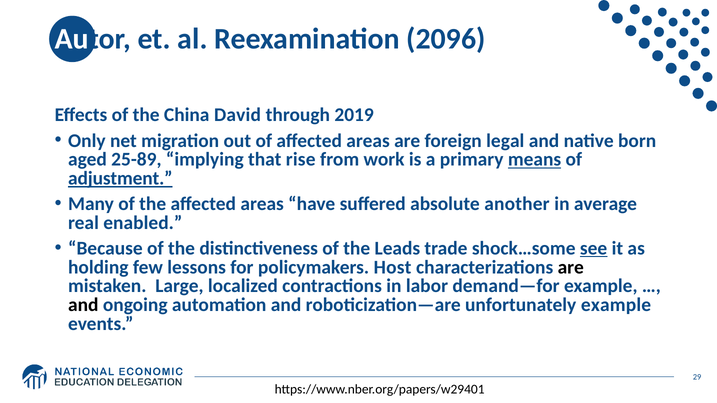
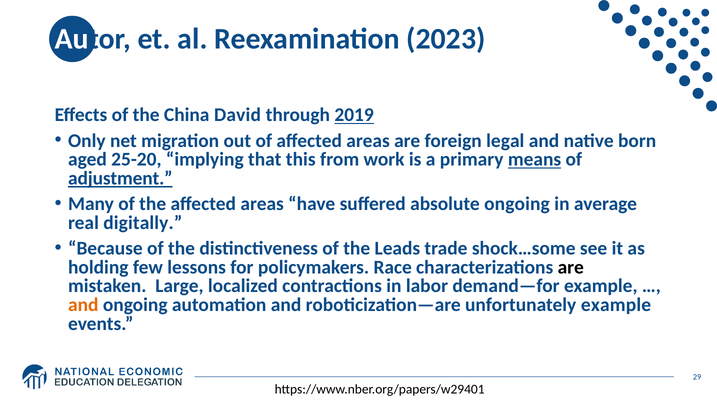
2096: 2096 -> 2023
2019 underline: none -> present
25-89: 25-89 -> 25-20
rise: rise -> this
absolute another: another -> ongoing
enabled: enabled -> digitally
see underline: present -> none
Host: Host -> Race
and at (83, 305) colour: black -> orange
